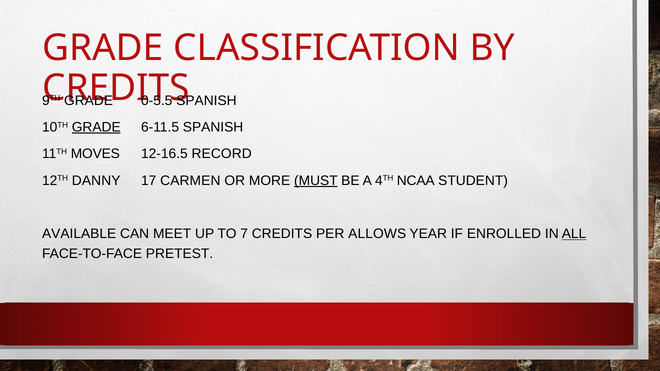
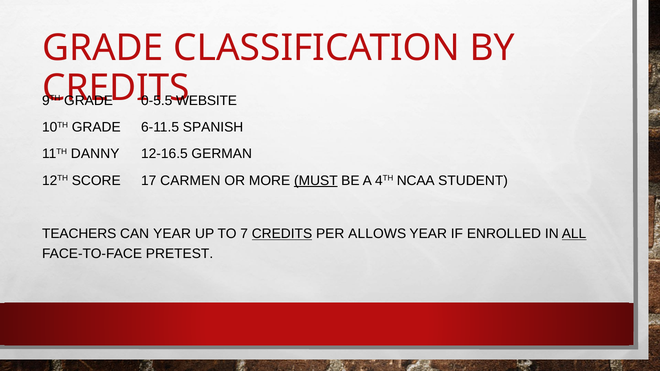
SPANISH at (206, 101): SPANISH -> WEBSITE
GRADE at (96, 127) underline: present -> none
MOVES: MOVES -> DANNY
RECORD: RECORD -> GERMAN
DANNY: DANNY -> SCORE
AVAILABLE: AVAILABLE -> TEACHERS
CAN MEET: MEET -> YEAR
CREDITS at (282, 234) underline: none -> present
